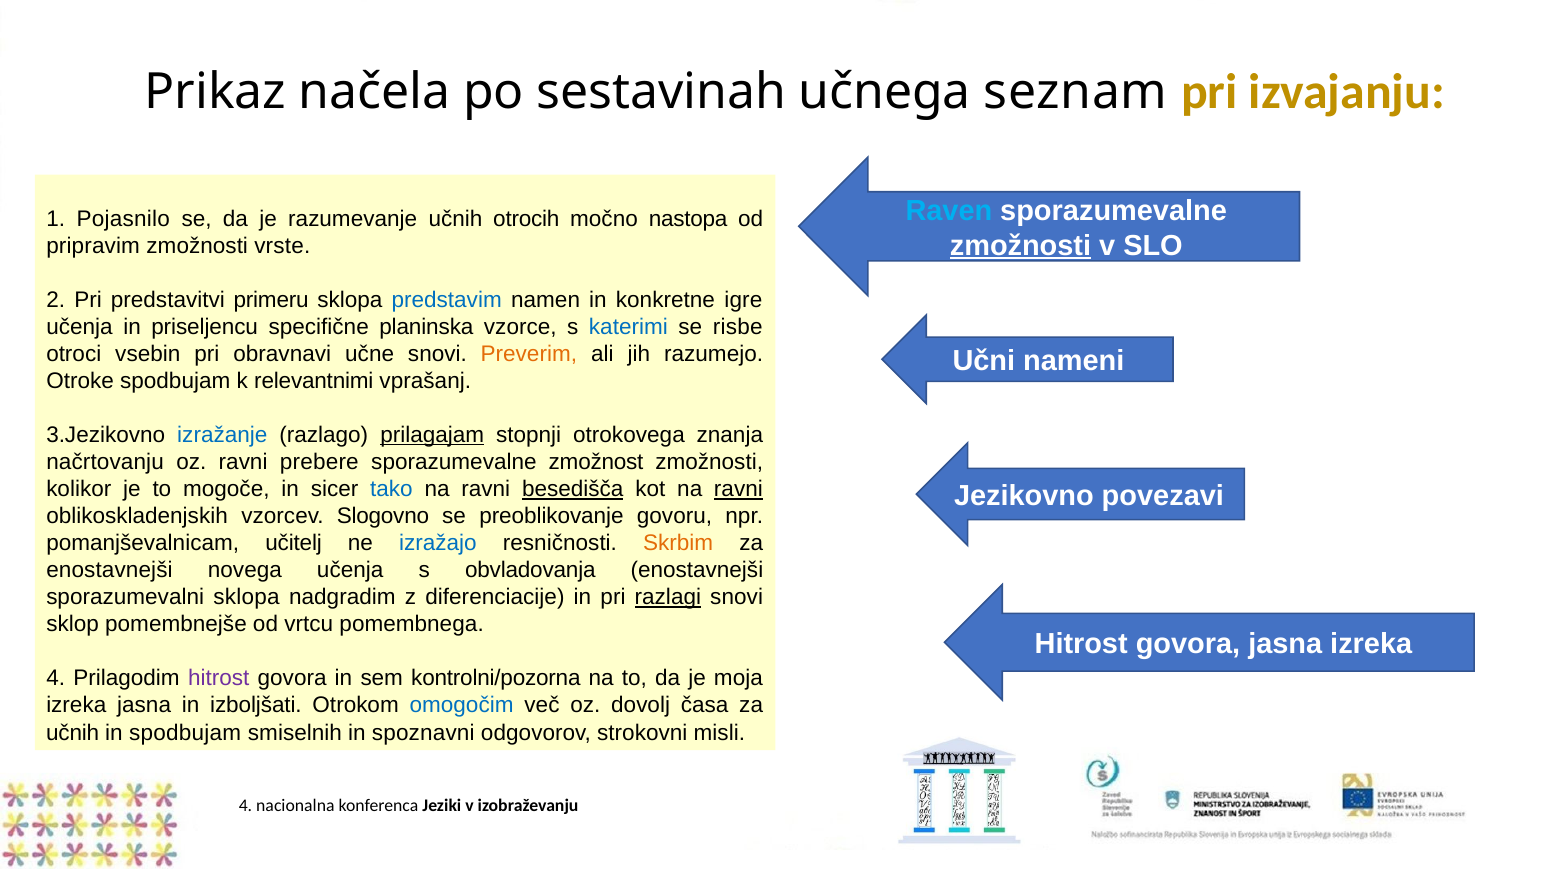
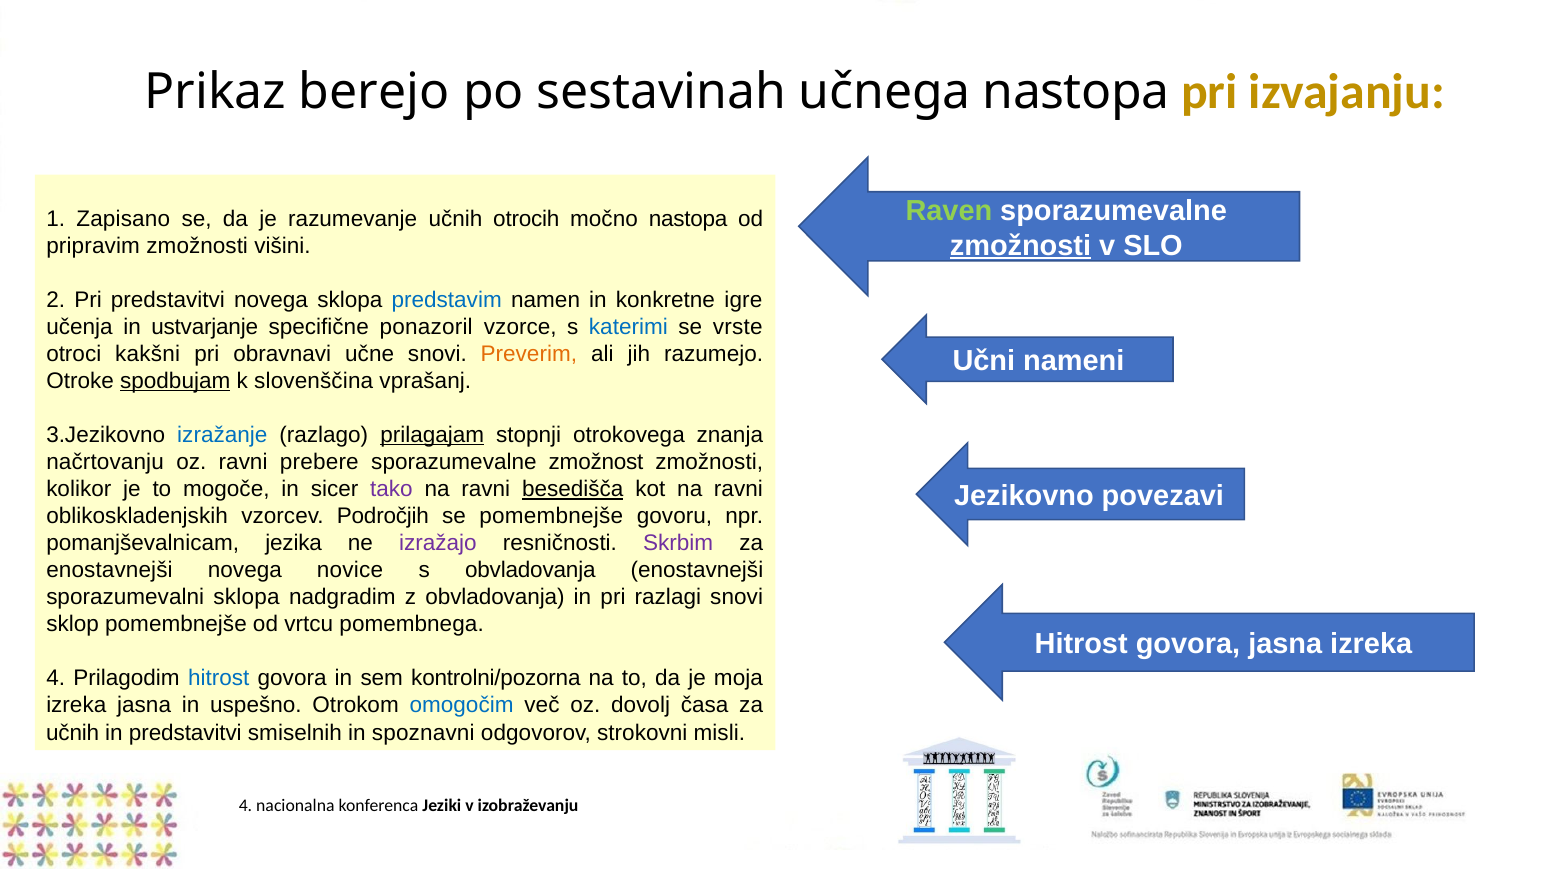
načela: načela -> berejo
učnega seznam: seznam -> nastopa
Raven colour: light blue -> light green
Pojasnilo: Pojasnilo -> Zapisano
vrste: vrste -> višini
predstavitvi primeru: primeru -> novega
priseljencu: priseljencu -> ustvarjanje
planinska: planinska -> ponazoril
risbe: risbe -> vrste
vsebin: vsebin -> kakšni
spodbujam at (175, 381) underline: none -> present
relevantnimi: relevantnimi -> slovenščina
tako colour: blue -> purple
ravni at (738, 489) underline: present -> none
Slogovno: Slogovno -> Področjih
se preoblikovanje: preoblikovanje -> pomembnejše
učitelj: učitelj -> jezika
izražajo colour: blue -> purple
Skrbim colour: orange -> purple
novega učenja: učenja -> novice
z diferenciacije: diferenciacije -> obvladovanja
razlagi underline: present -> none
hitrost at (219, 678) colour: purple -> blue
izboljšati: izboljšati -> uspešno
in spodbujam: spodbujam -> predstavitvi
